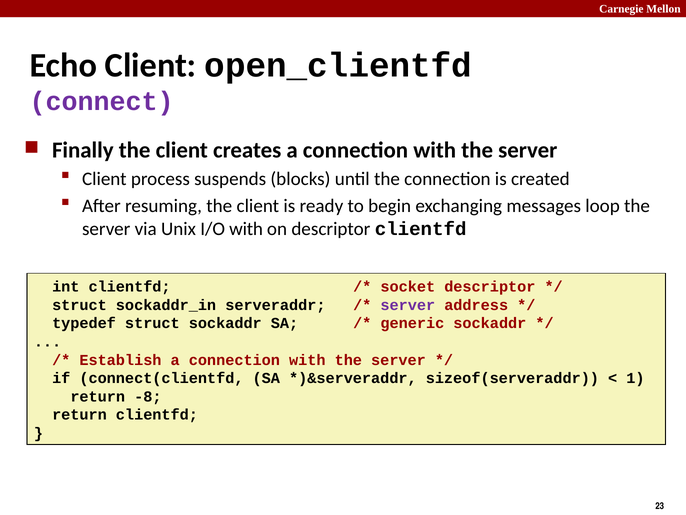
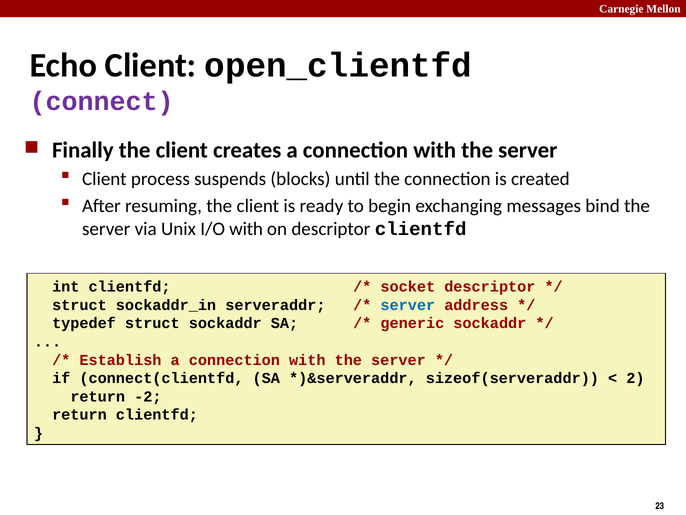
loop: loop -> bind
server at (408, 305) colour: purple -> blue
1: 1 -> 2
-8: -8 -> -2
